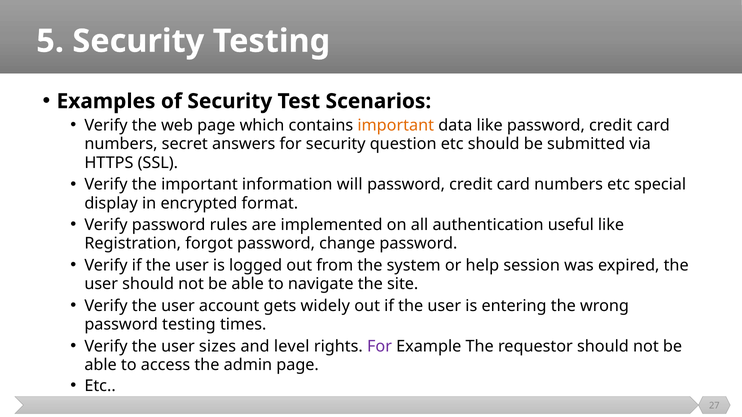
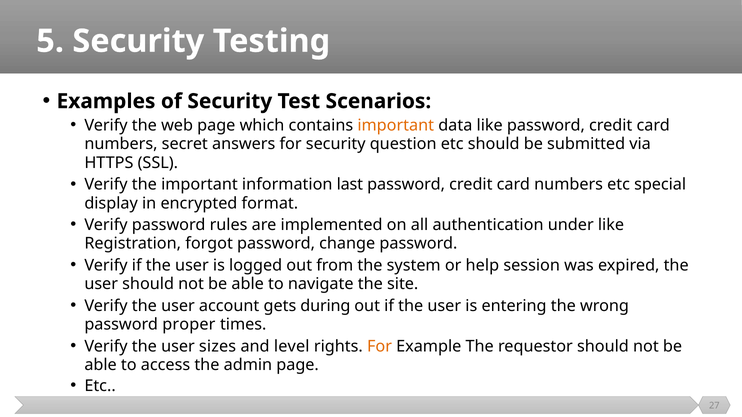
will: will -> last
useful: useful -> under
widely: widely -> during
password testing: testing -> proper
For at (380, 346) colour: purple -> orange
